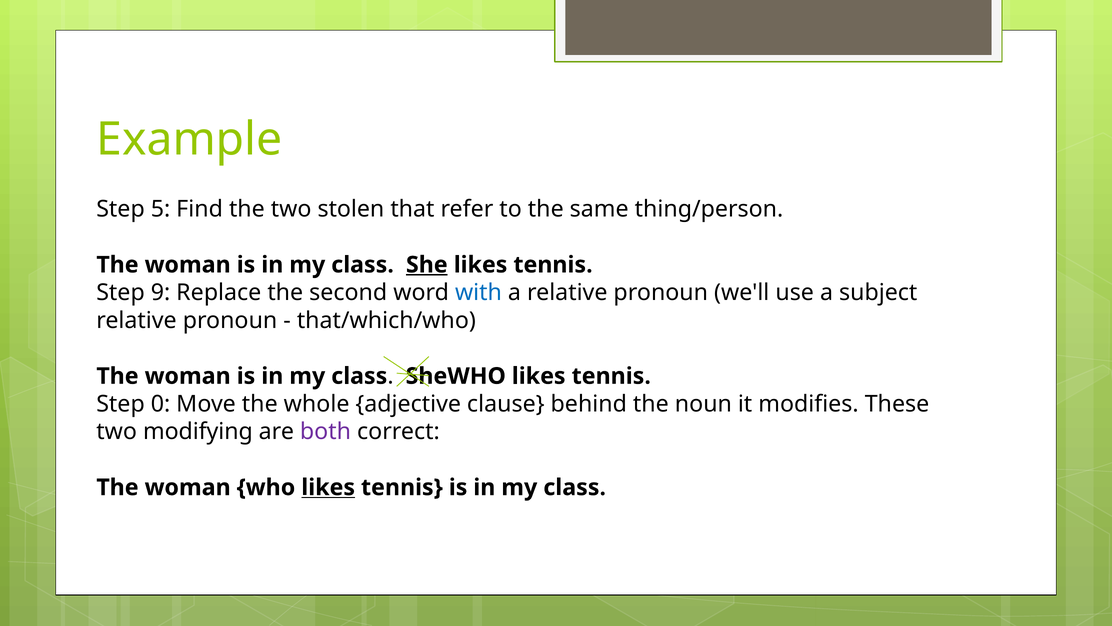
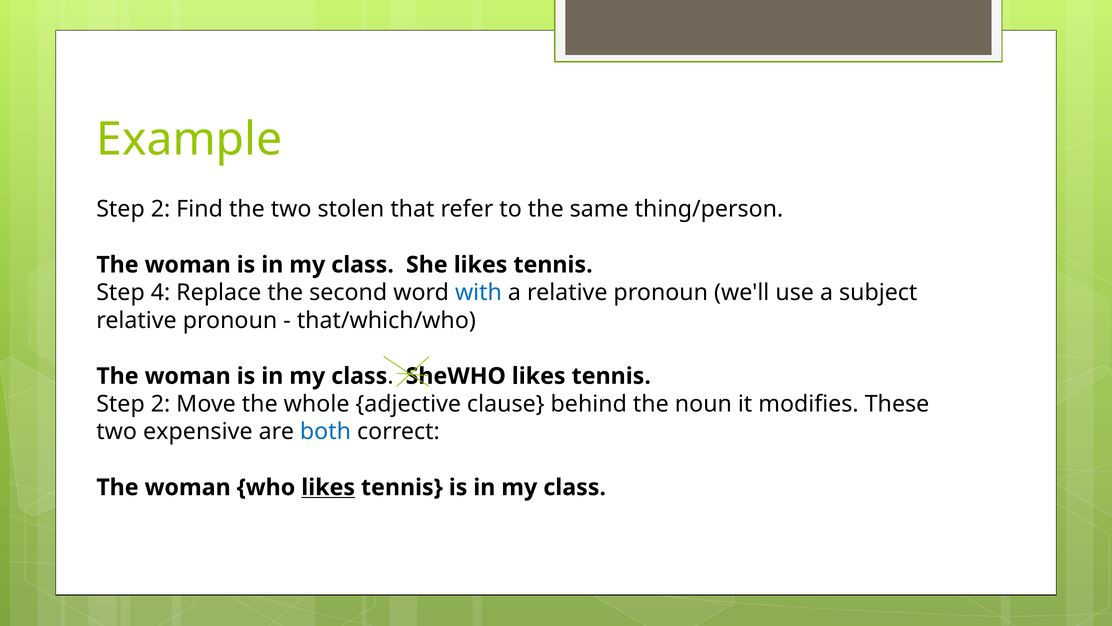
5 at (161, 209): 5 -> 2
She underline: present -> none
9: 9 -> 4
0 at (161, 404): 0 -> 2
modifying: modifying -> expensive
both colour: purple -> blue
